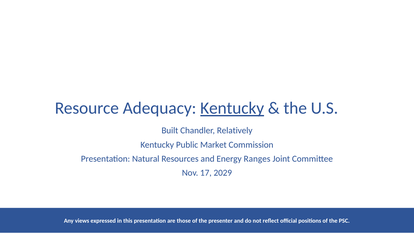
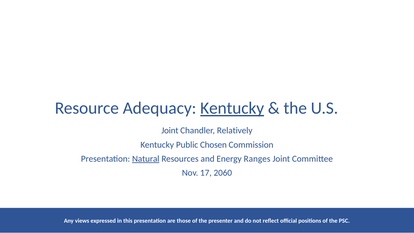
Built at (170, 131): Built -> Joint
Market: Market -> Chosen
Natural underline: none -> present
2029: 2029 -> 2060
